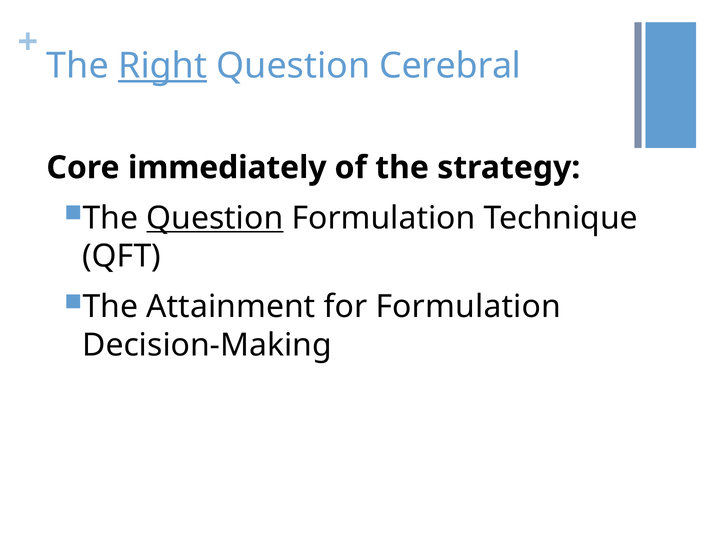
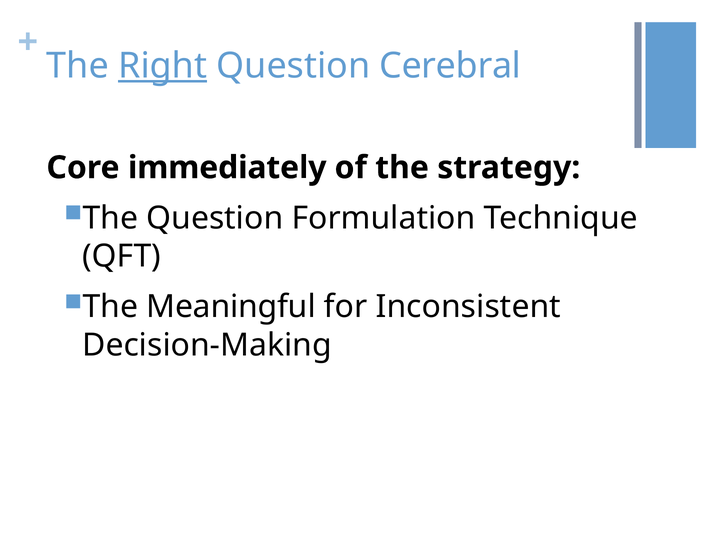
Question at (215, 218) underline: present -> none
Attainment: Attainment -> Meaningful
for Formulation: Formulation -> Inconsistent
